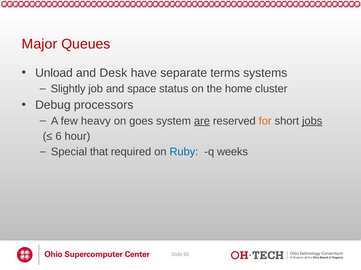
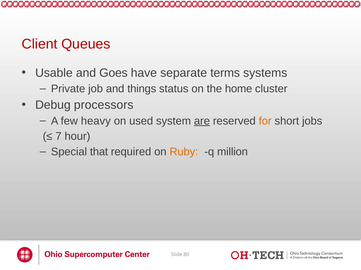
Major: Major -> Client
Unload: Unload -> Usable
Desk: Desk -> Goes
Slightly: Slightly -> Private
space: space -> things
goes: goes -> used
jobs underline: present -> none
6: 6 -> 7
Ruby colour: blue -> orange
weeks: weeks -> million
